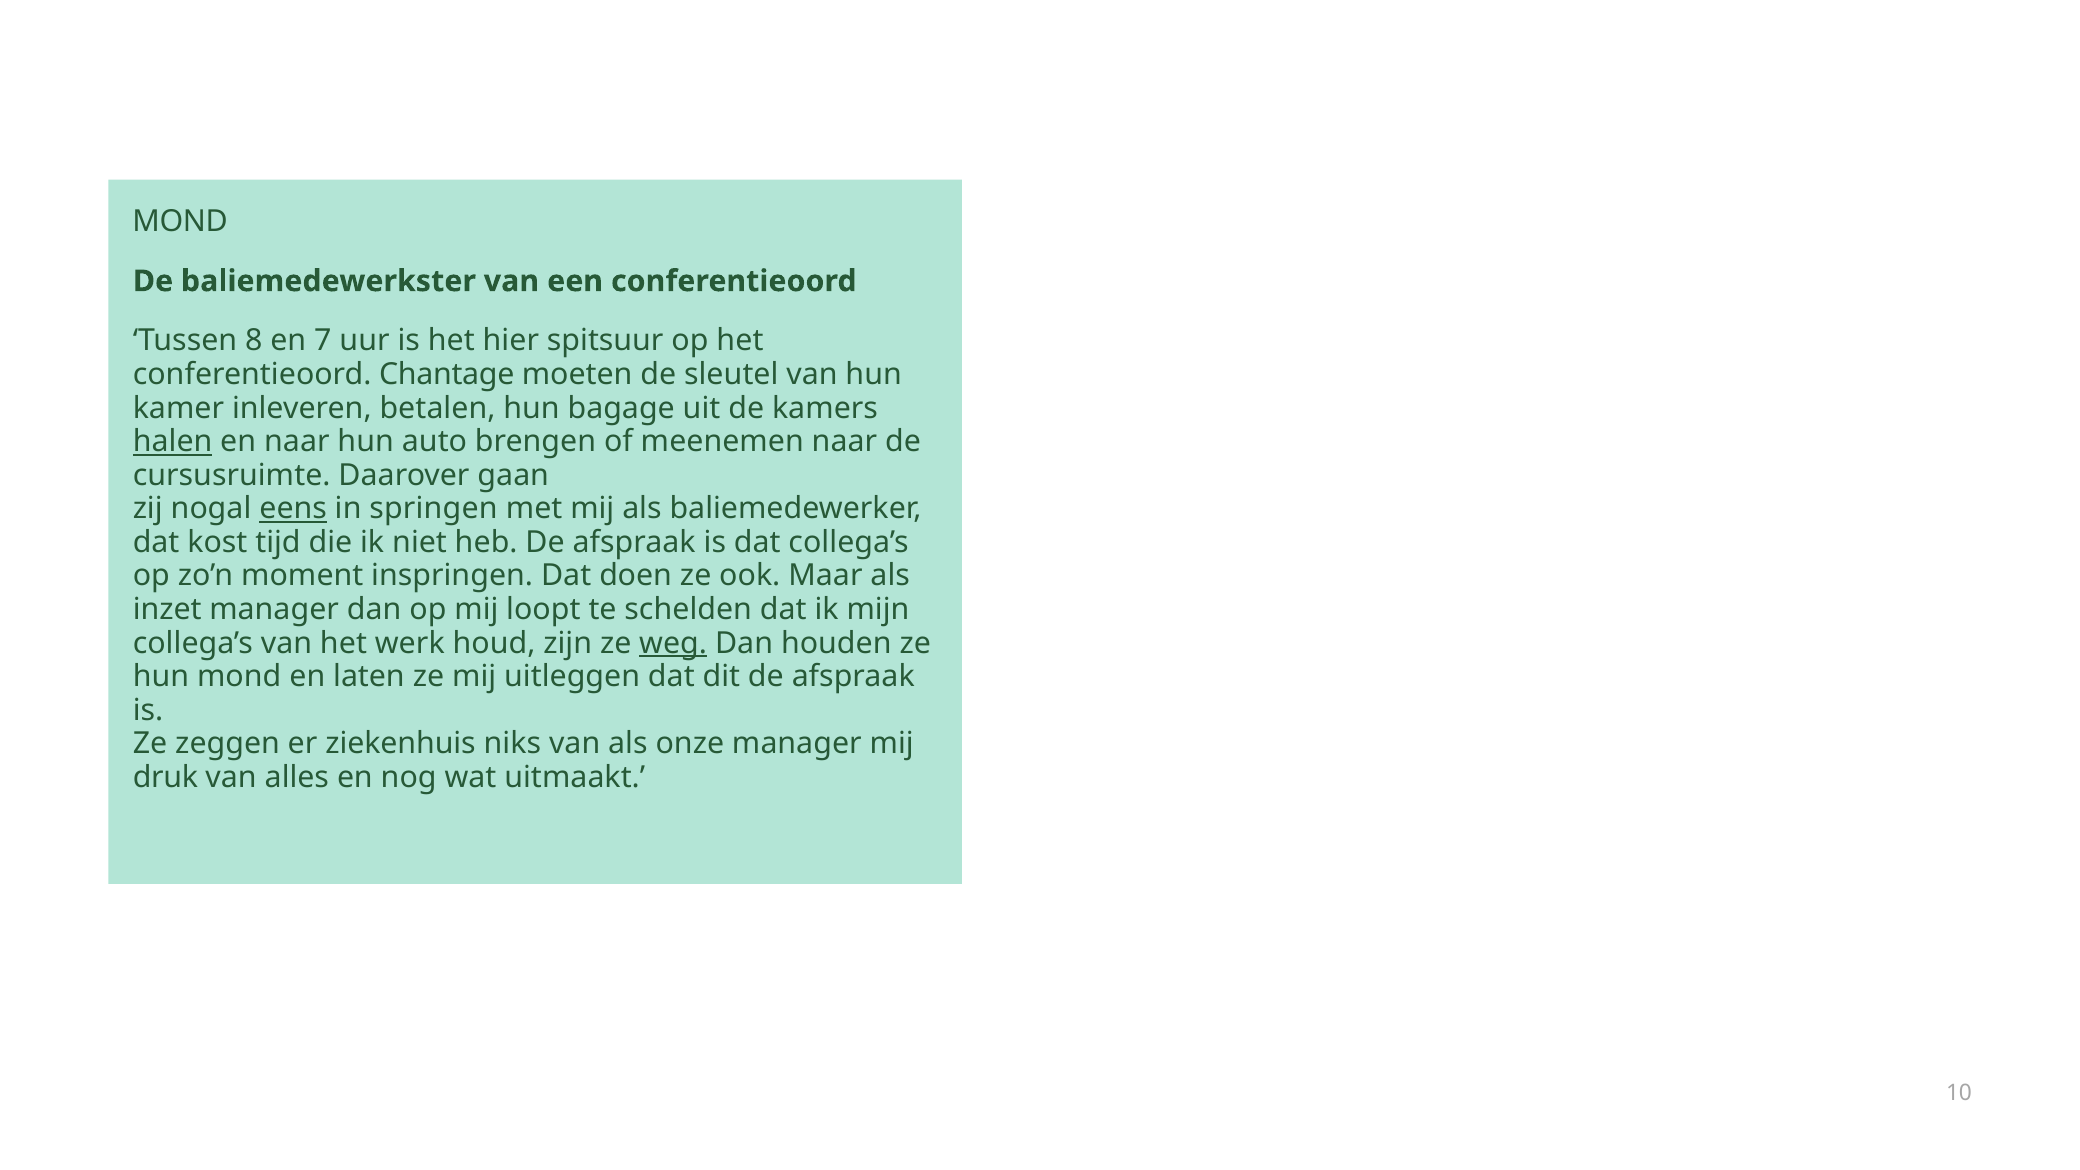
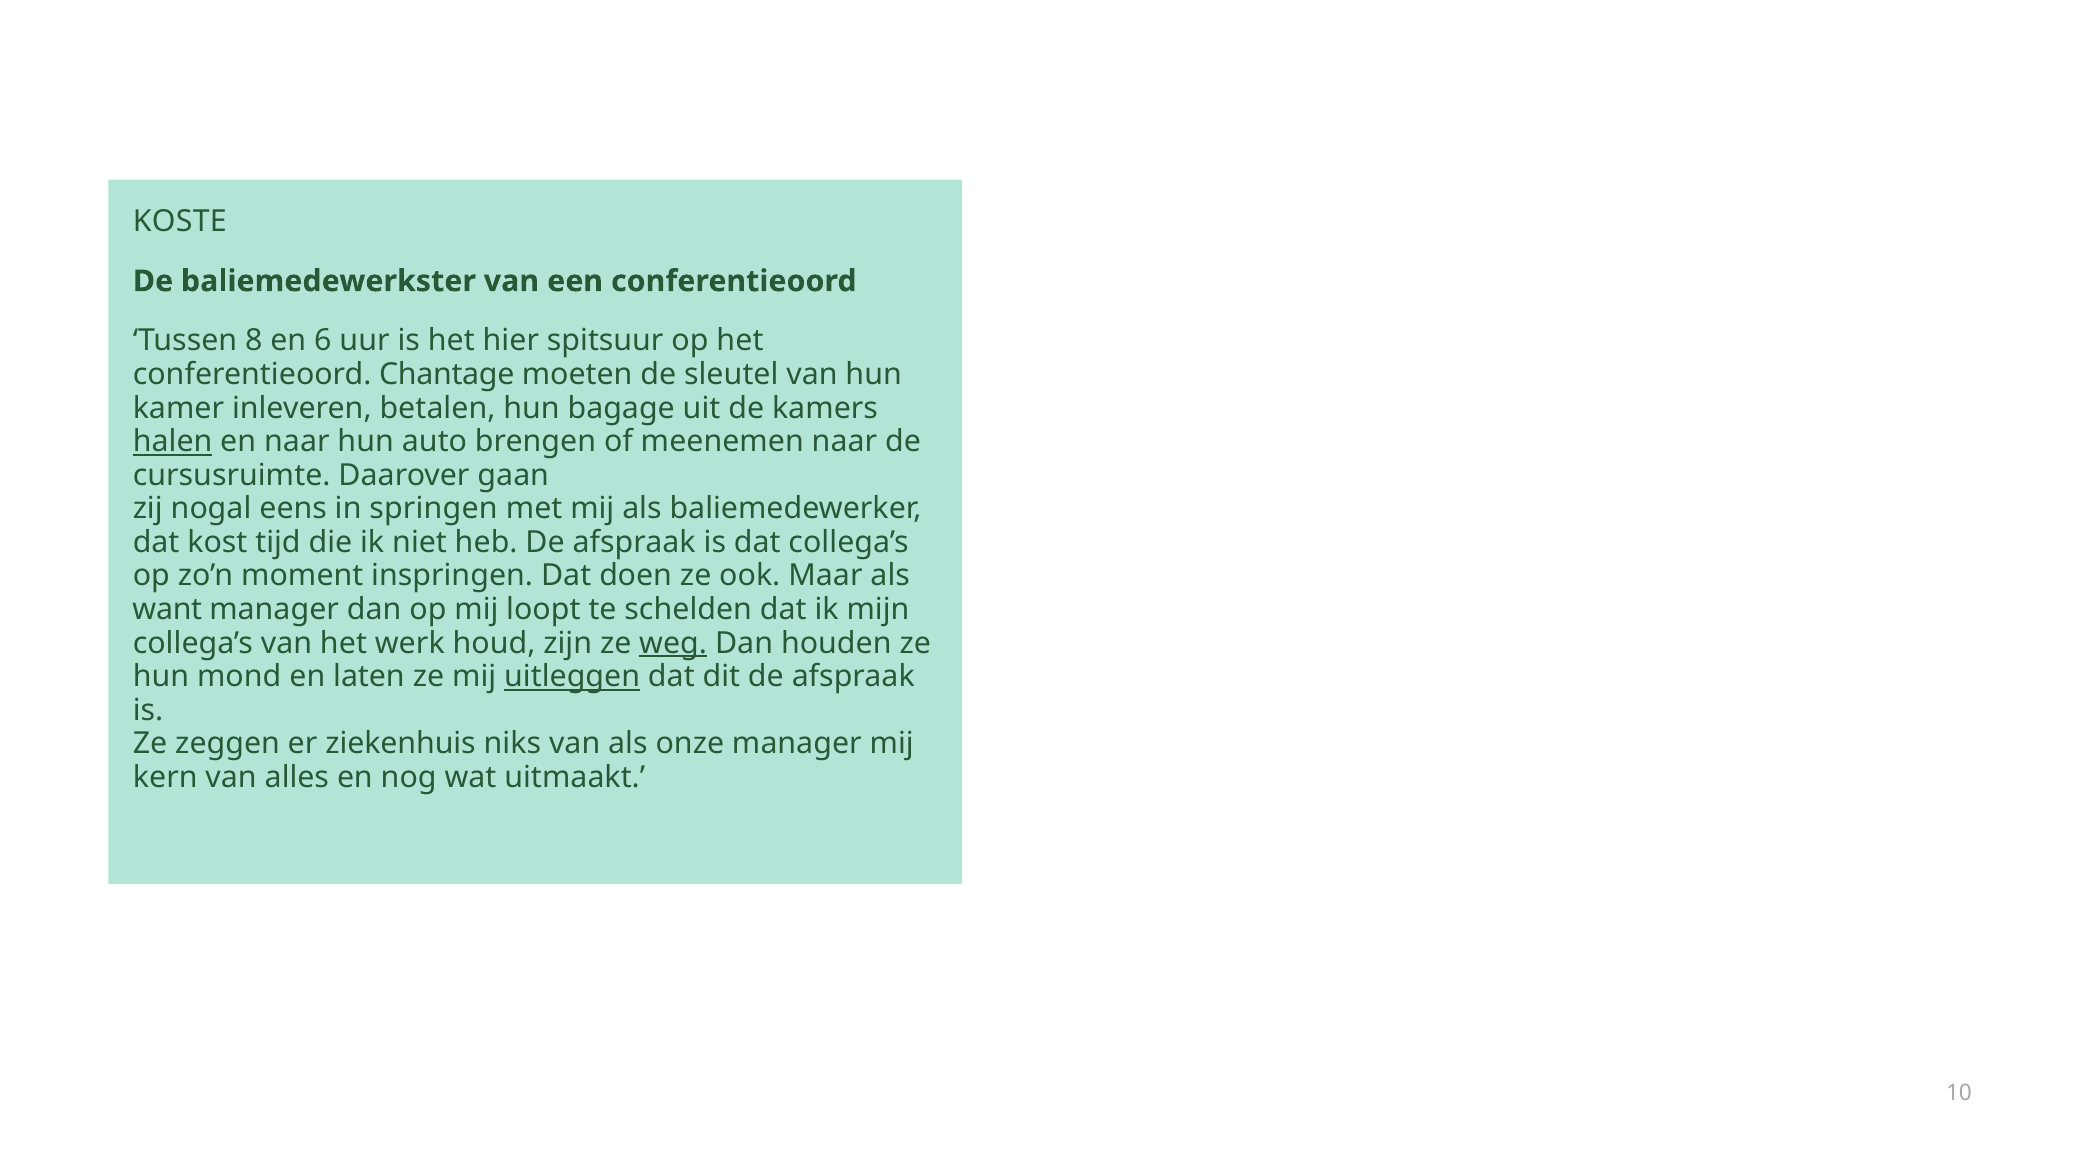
MOND at (180, 222): MOND -> KOSTE
7: 7 -> 6
eens underline: present -> none
inzet: inzet -> want
uitleggen underline: none -> present
druk: druk -> kern
